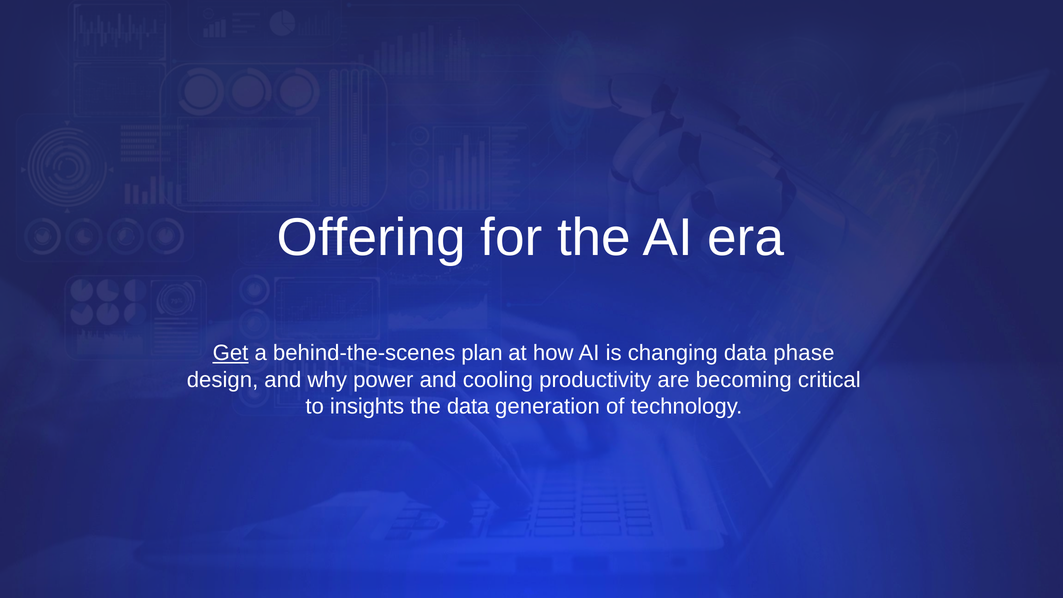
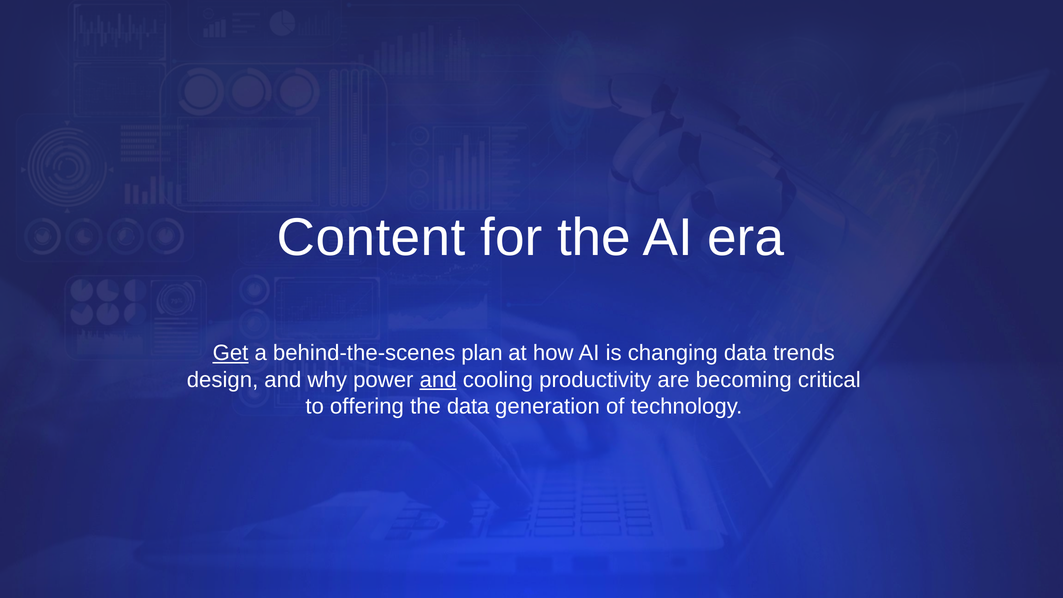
Offering: Offering -> Content
phase: phase -> trends
and at (438, 380) underline: none -> present
insights: insights -> offering
